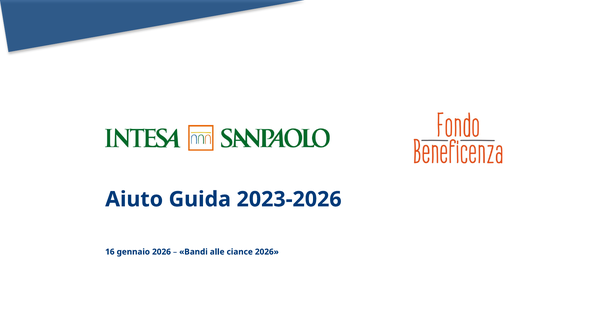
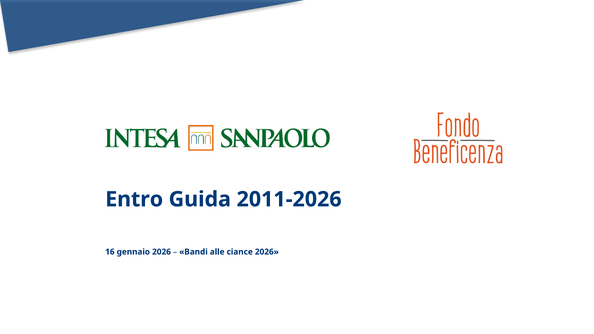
Aiuto: Aiuto -> Entro
2023-2026: 2023-2026 -> 2011-2026
